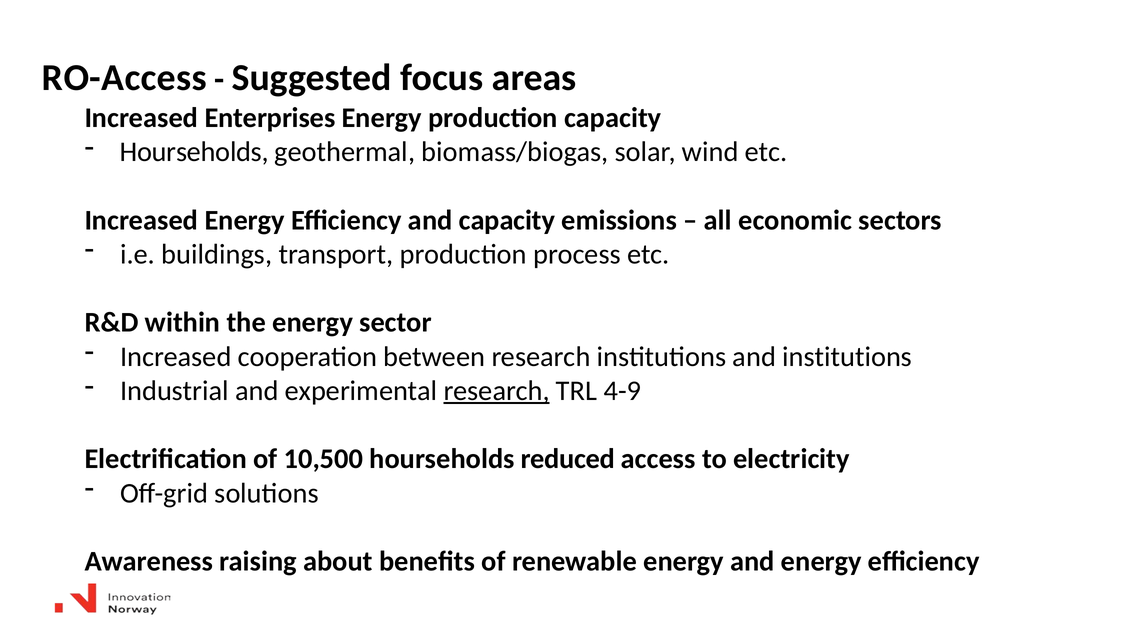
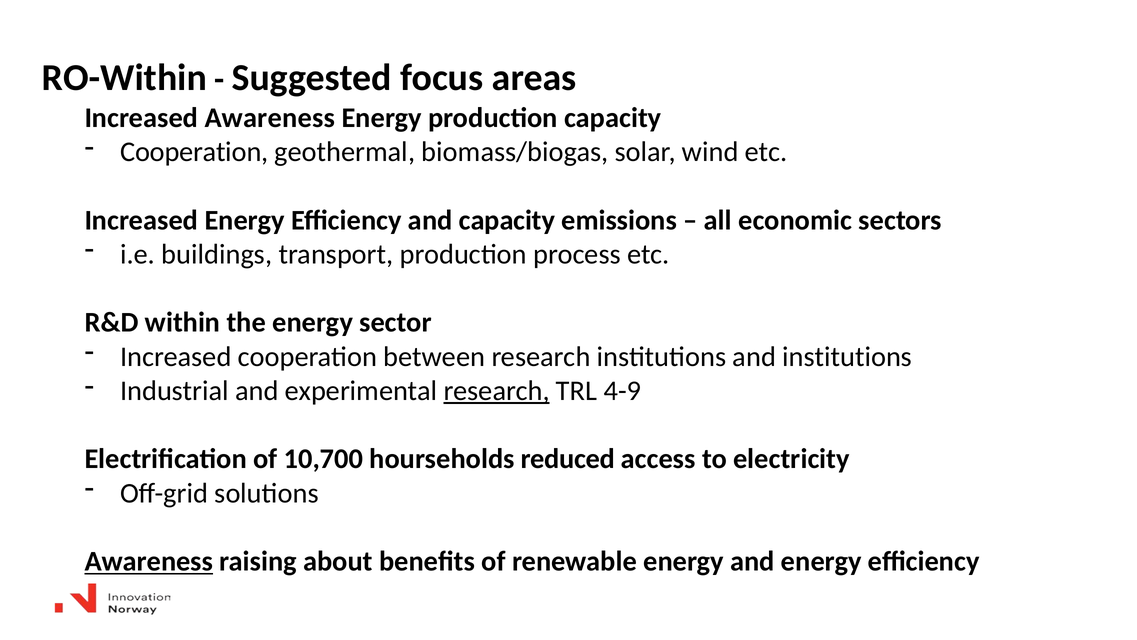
RO-Access: RO-Access -> RO-Within
Increased Enterprises: Enterprises -> Awareness
Hourseholds at (194, 152): Hourseholds -> Cooperation
10,500: 10,500 -> 10,700
Awareness at (149, 561) underline: none -> present
